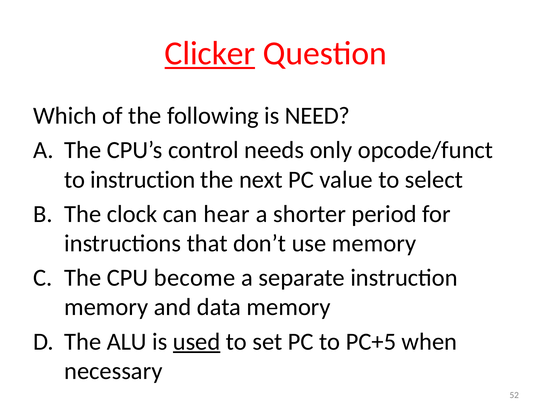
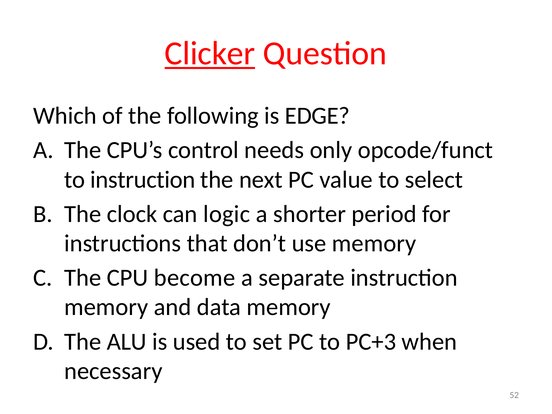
NEED: NEED -> EDGE
hear: hear -> logic
used underline: present -> none
PC+5: PC+5 -> PC+3
